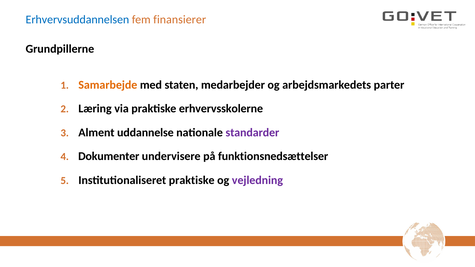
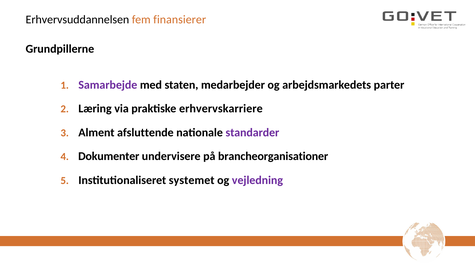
Erhvervsuddannelsen colour: blue -> black
Samarbejde colour: orange -> purple
erhvervsskolerne: erhvervsskolerne -> erhvervskarriere
uddannelse: uddannelse -> afsluttende
funktionsnedsættelser: funktionsnedsættelser -> brancheorganisationer
Institutionaliseret praktiske: praktiske -> systemet
